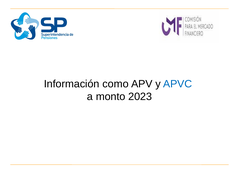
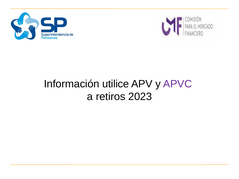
como: como -> utilice
APVC colour: blue -> purple
monto: monto -> retiros
